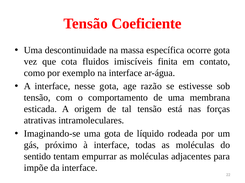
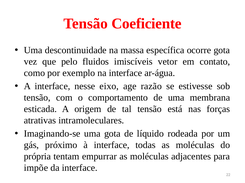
cota: cota -> pelo
finita: finita -> vetor
nesse gota: gota -> eixo
sentido: sentido -> própria
